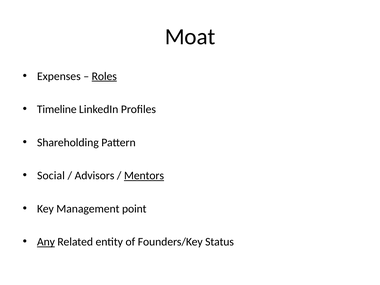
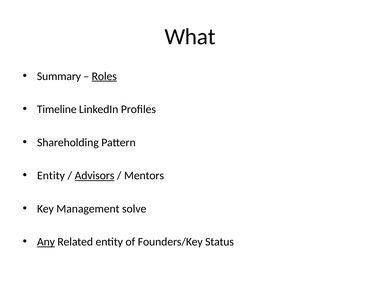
Moat: Moat -> What
Expenses: Expenses -> Summary
Social at (51, 176): Social -> Entity
Advisors underline: none -> present
Mentors underline: present -> none
point: point -> solve
